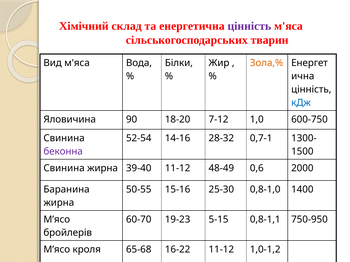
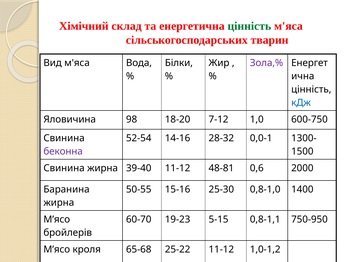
цінність at (249, 26) colour: purple -> green
Зола,% colour: orange -> purple
90: 90 -> 98
0,7-1: 0,7-1 -> 0,0-1
48-49: 48-49 -> 48-81
16-22: 16-22 -> 25-22
